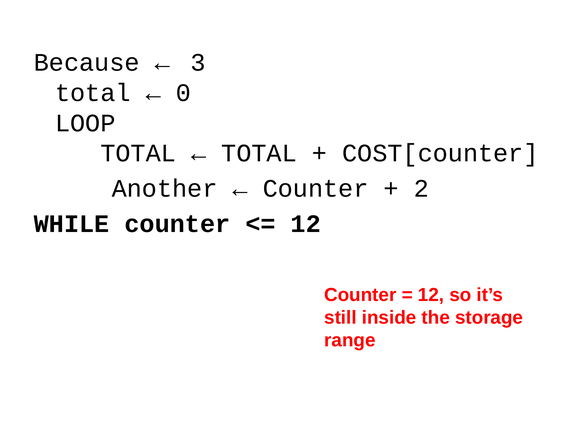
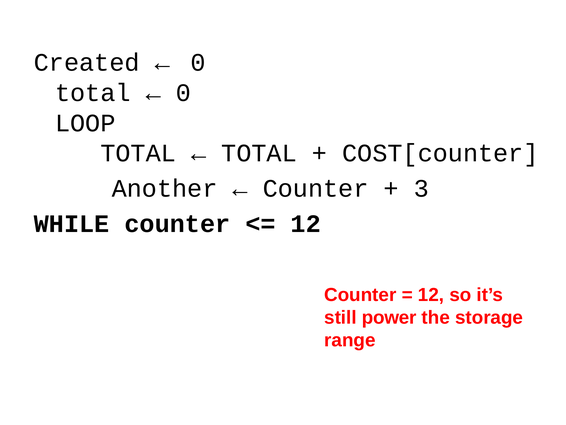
Because: Because -> Created
3 at (198, 62): 3 -> 0
2: 2 -> 3
inside: inside -> power
